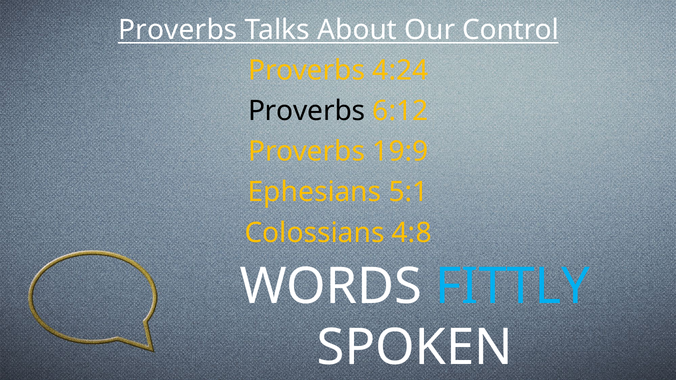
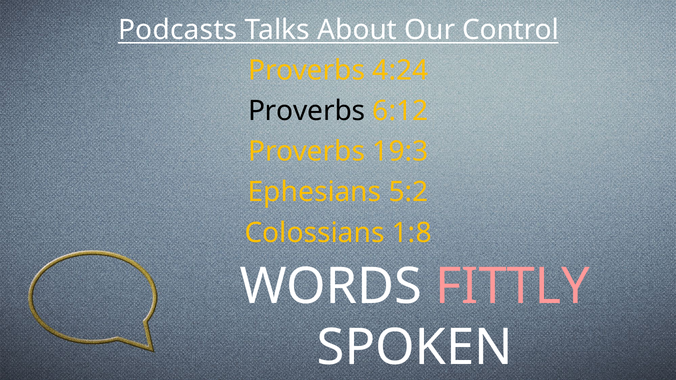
Proverbs at (178, 30): Proverbs -> Podcasts
19:9: 19:9 -> 19:3
5:1: 5:1 -> 5:2
4:8: 4:8 -> 1:8
FITTLY colour: light blue -> pink
